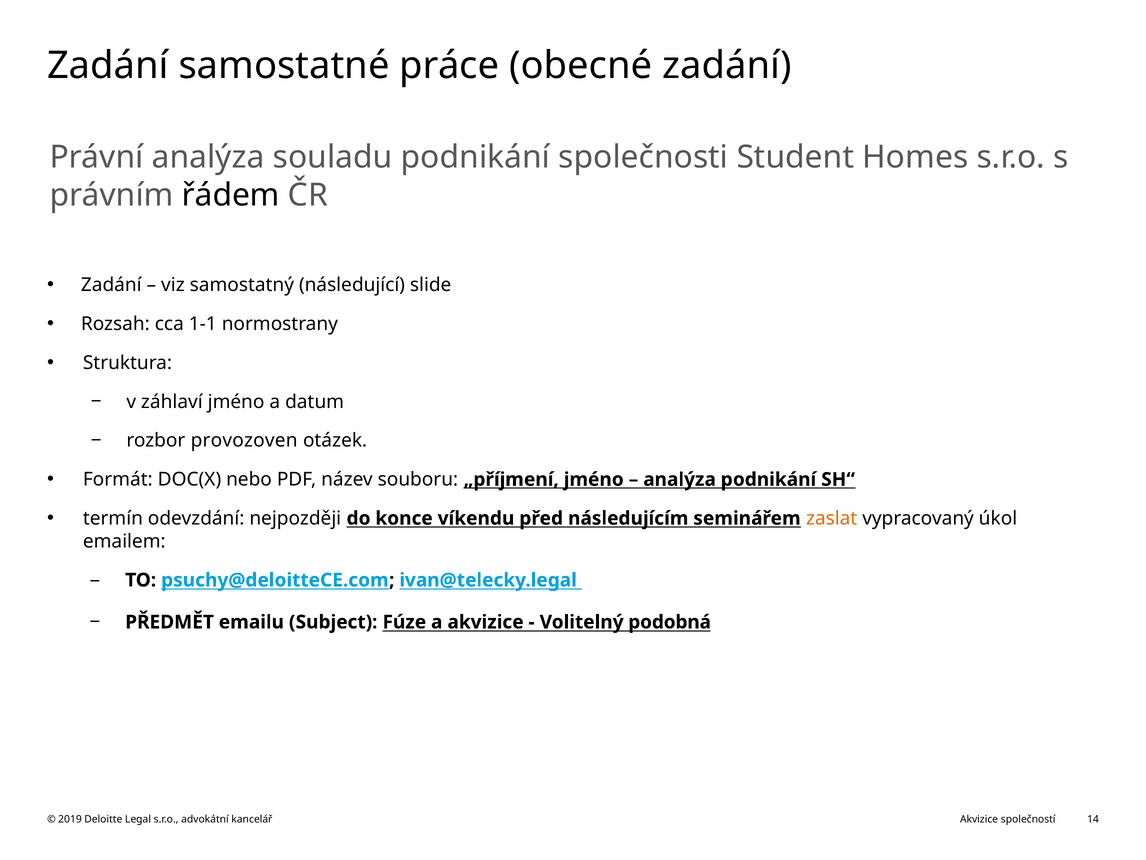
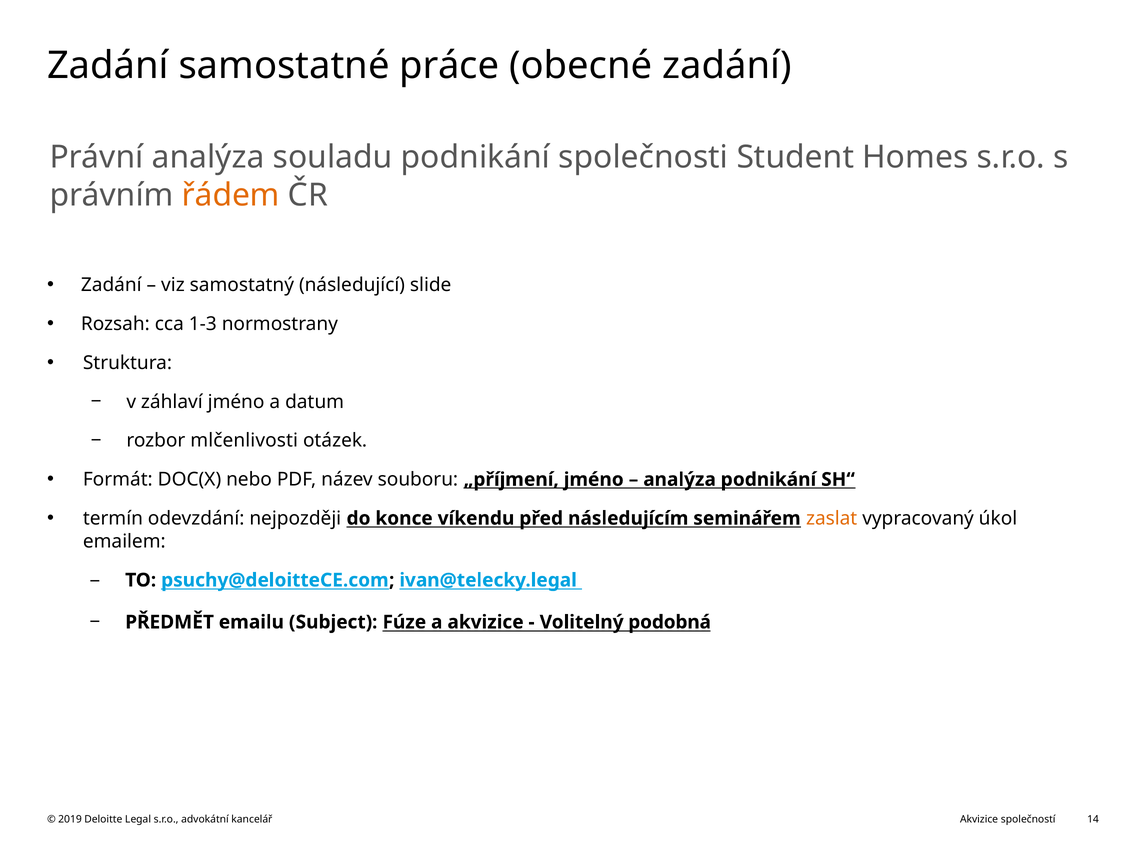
řádem colour: black -> orange
1-1: 1-1 -> 1-3
provozoven: provozoven -> mlčenlivosti
